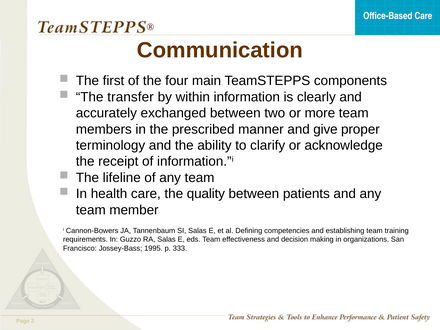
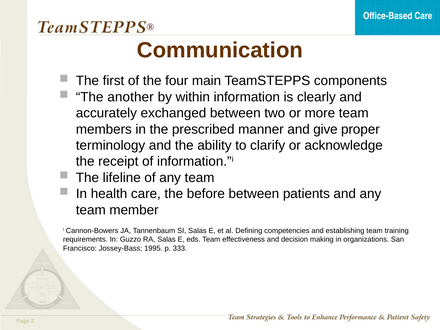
transfer: transfer -> another
quality: quality -> before
